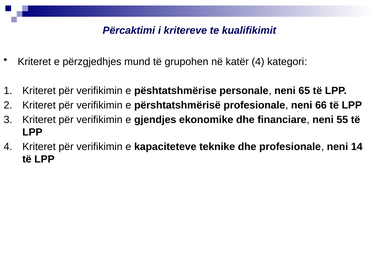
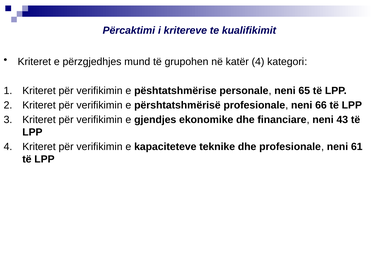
55: 55 -> 43
14: 14 -> 61
